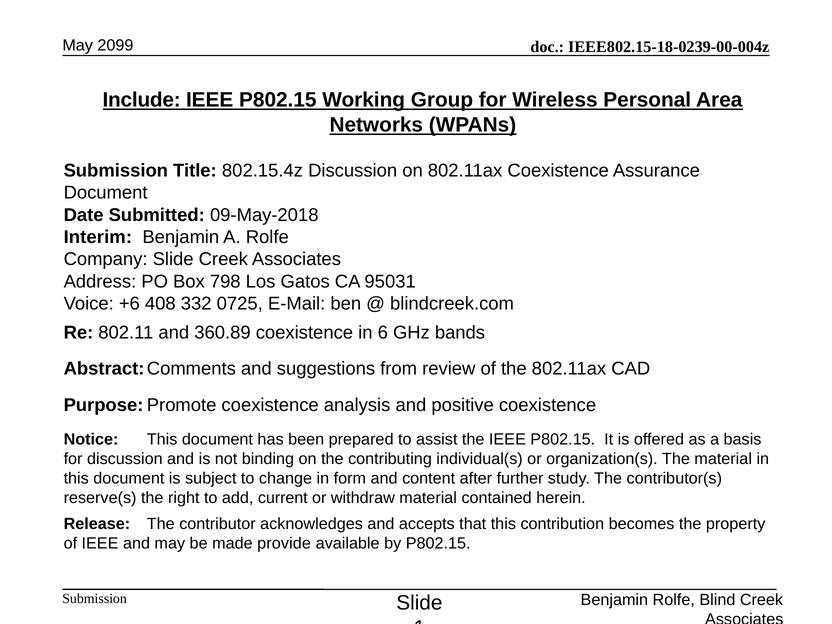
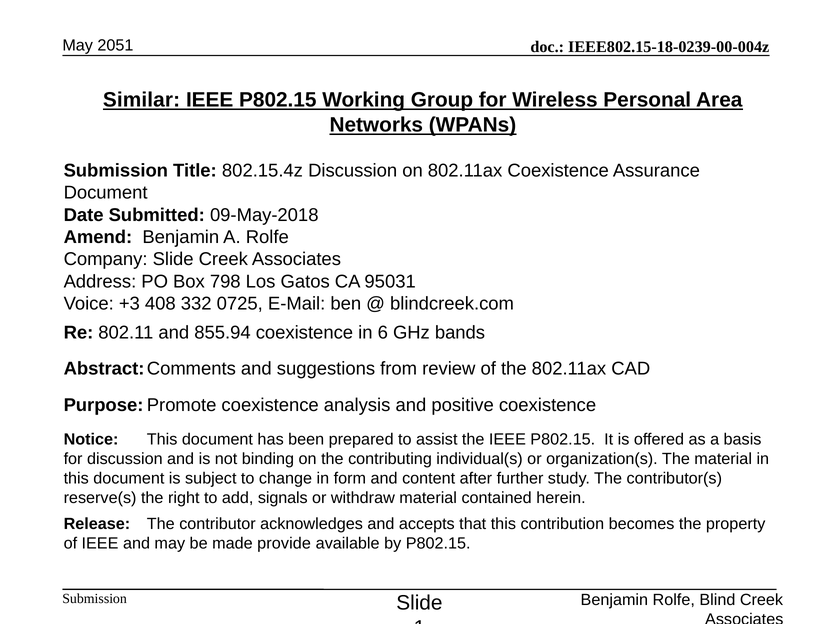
2099: 2099 -> 2051
Include: Include -> Similar
Interim: Interim -> Amend
+6: +6 -> +3
360.89: 360.89 -> 855.94
current: current -> signals
